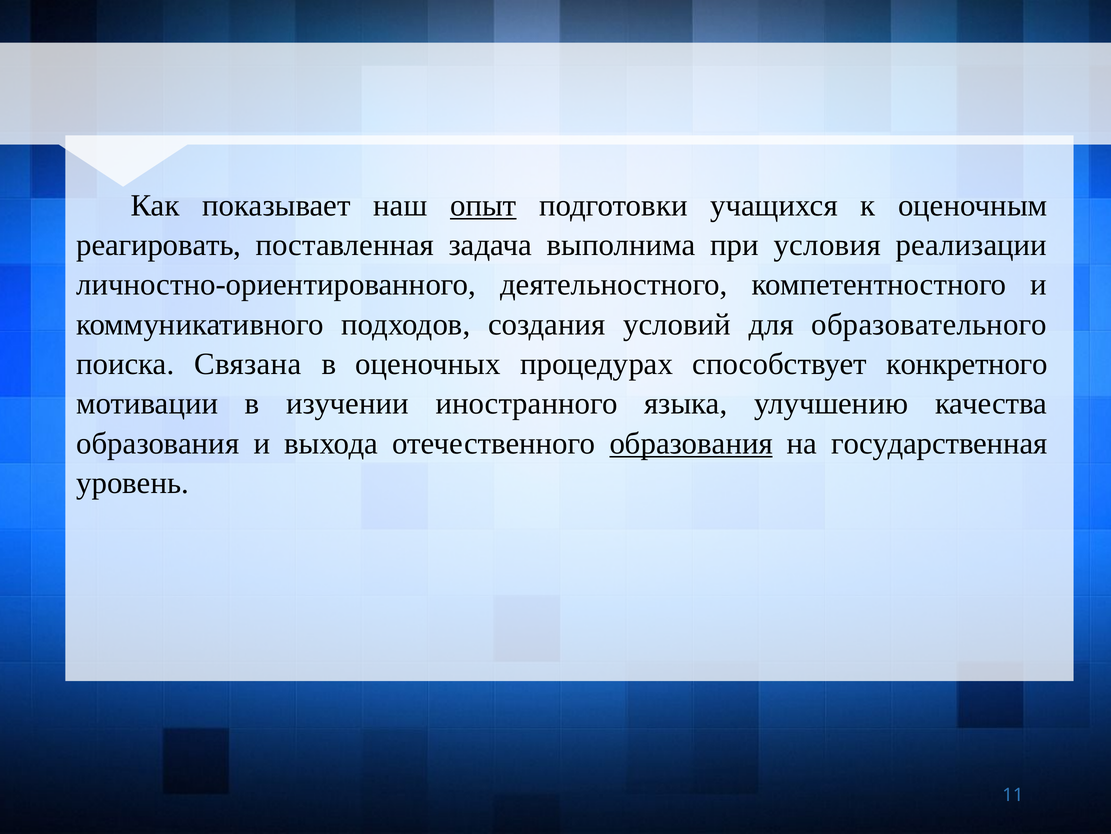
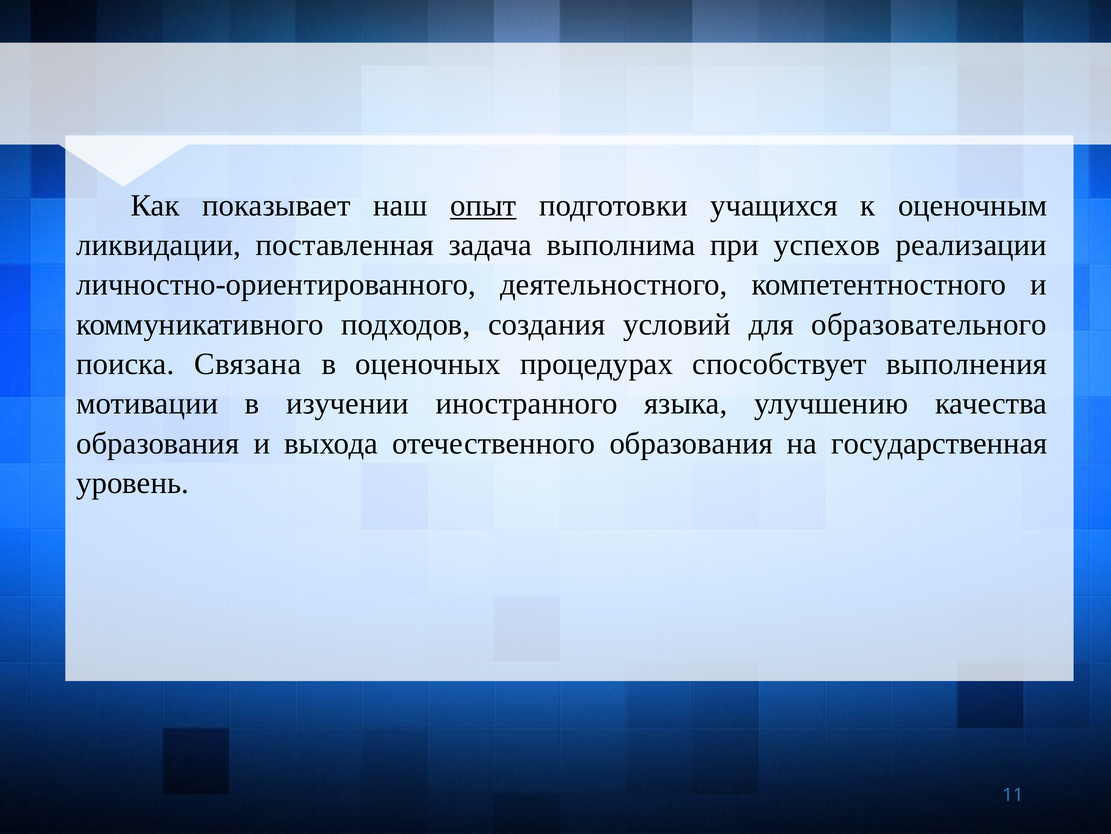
реагировать: реагировать -> ликвидации
условия: условия -> успехов
конкретного: конкретного -> выполнения
образования at (691, 443) underline: present -> none
